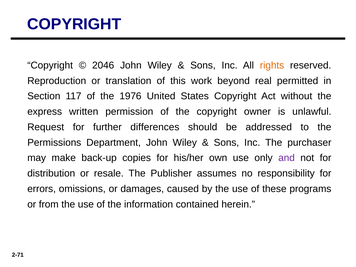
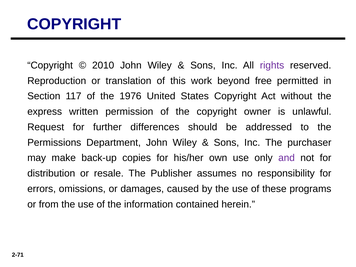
2046: 2046 -> 2010
rights colour: orange -> purple
real: real -> free
